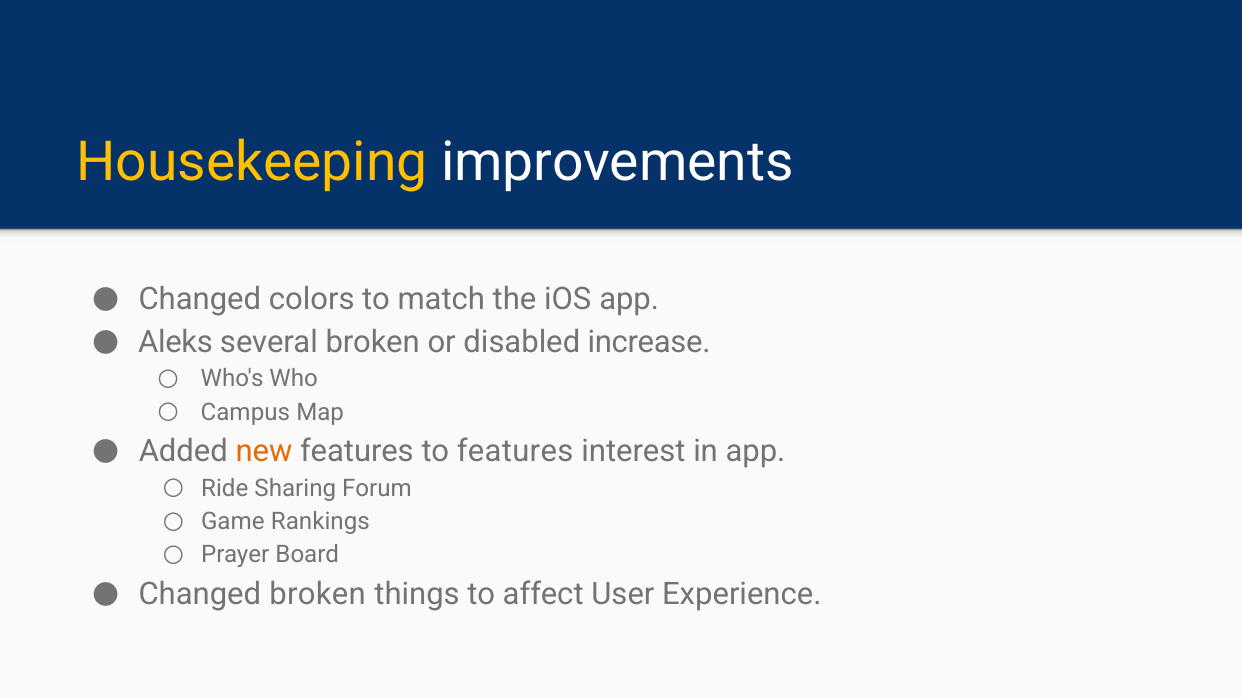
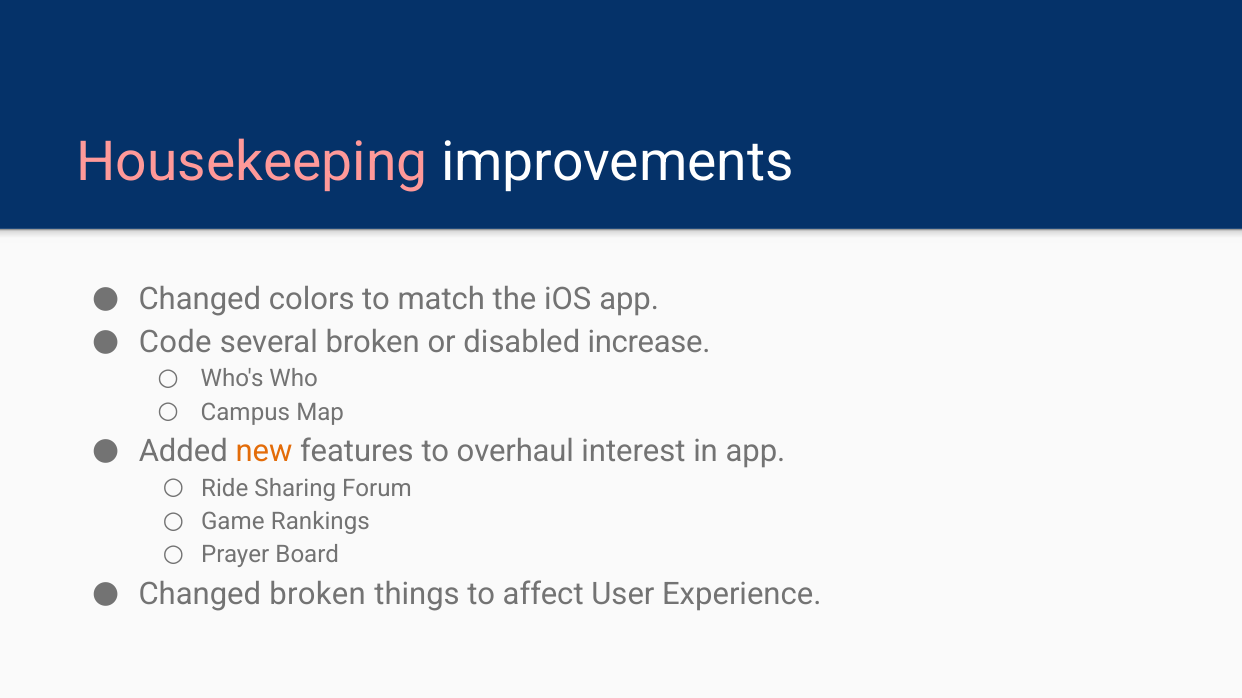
Housekeeping colour: yellow -> pink
Aleks: Aleks -> Code
to features: features -> overhaul
